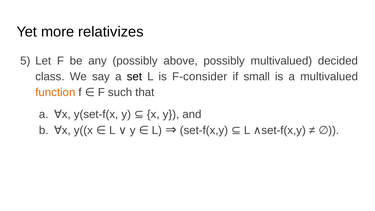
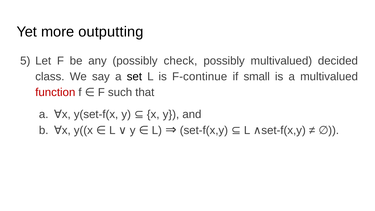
relativizes: relativizes -> outputting
above: above -> check
F-consider: F-consider -> F-continue
function colour: orange -> red
